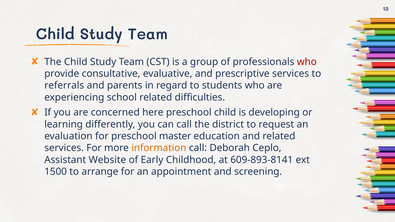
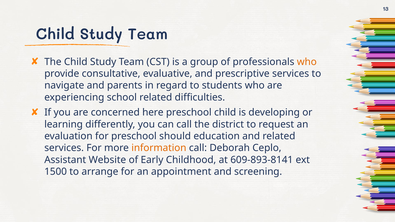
who at (307, 62) colour: red -> orange
referrals: referrals -> navigate
master: master -> should
